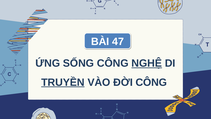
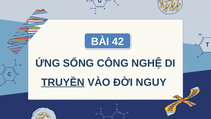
47: 47 -> 42
NGHỆ underline: present -> none
ĐỜI CÔNG: CÔNG -> NGUY
